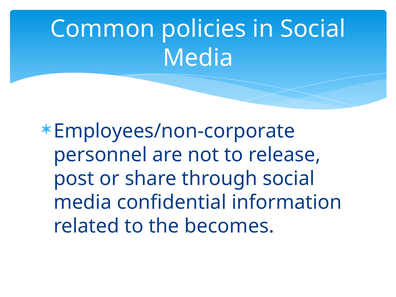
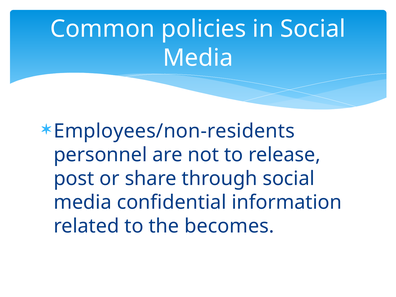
Employees/non-corporate: Employees/non-corporate -> Employees/non-residents
